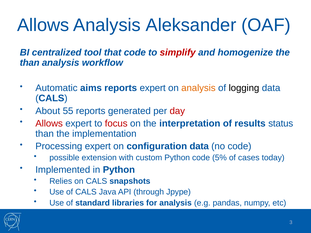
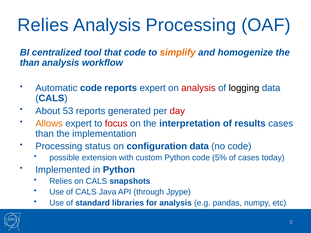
Allows at (43, 25): Allows -> Relies
Analysis Aleksander: Aleksander -> Processing
simplify colour: red -> orange
Automatic aims: aims -> code
analysis at (198, 88) colour: orange -> red
55: 55 -> 53
Allows at (49, 124) colour: red -> orange
results status: status -> cases
Processing expert: expert -> status
